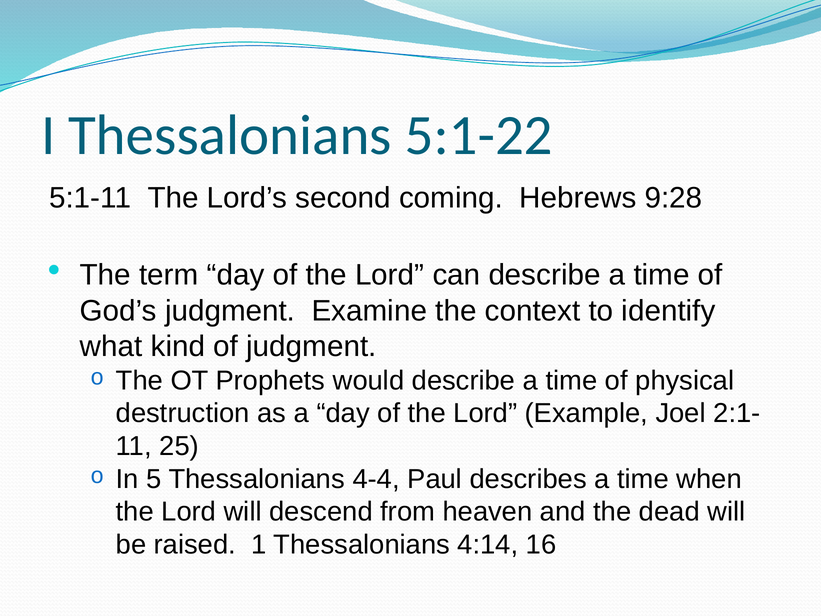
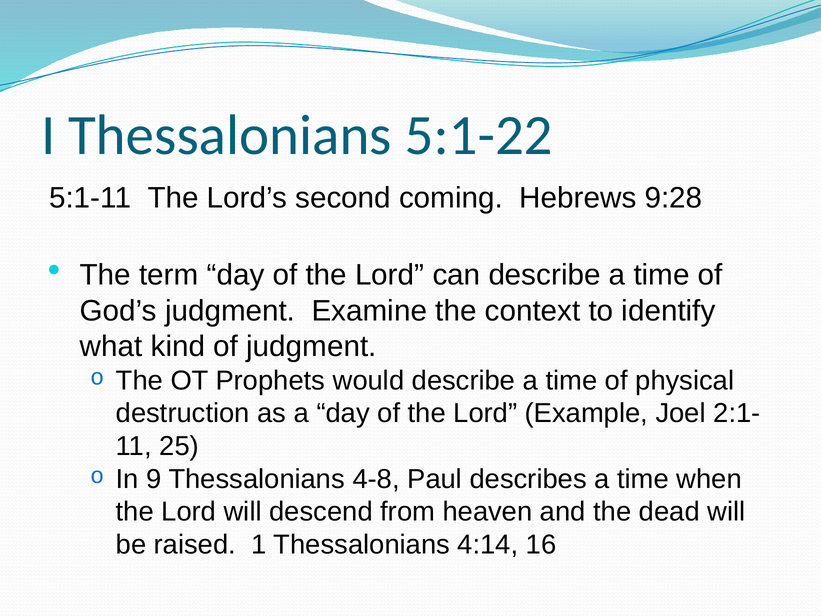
5: 5 -> 9
4-4: 4-4 -> 4-8
